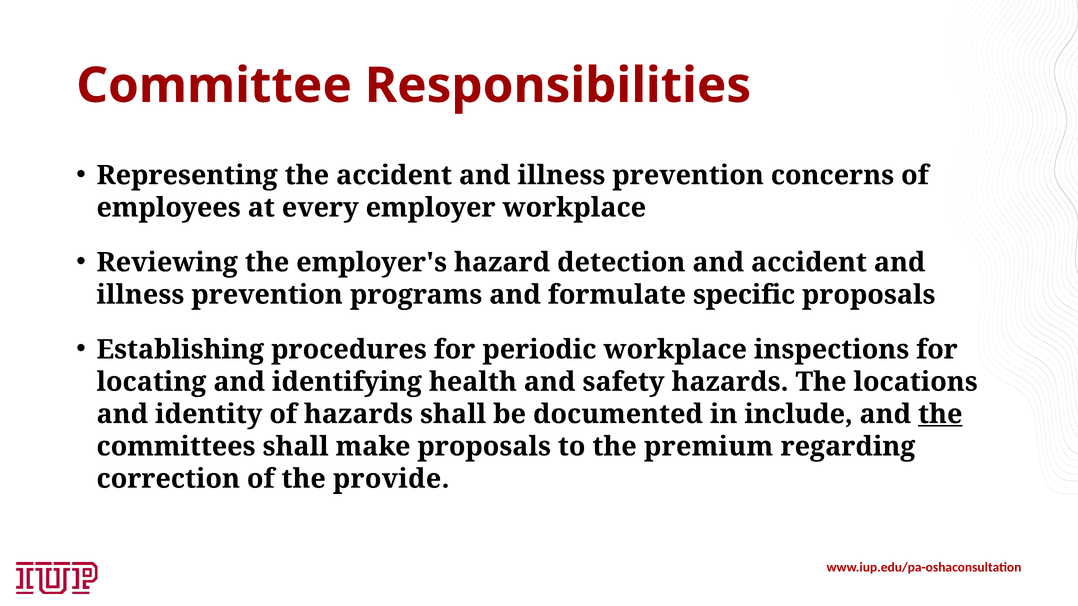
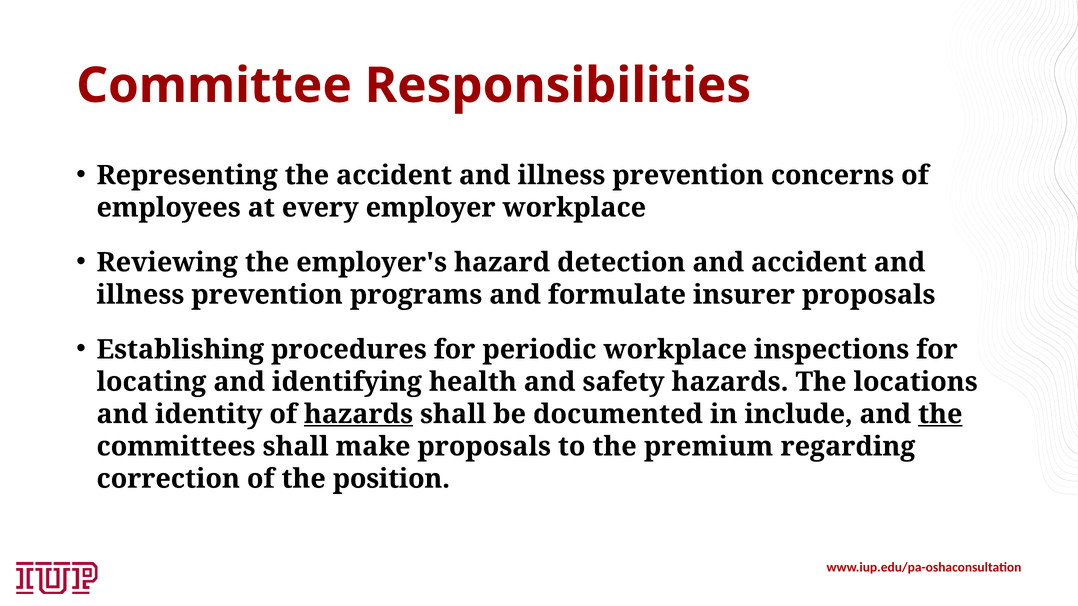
specific: specific -> insurer
hazards at (358, 414) underline: none -> present
provide: provide -> position
